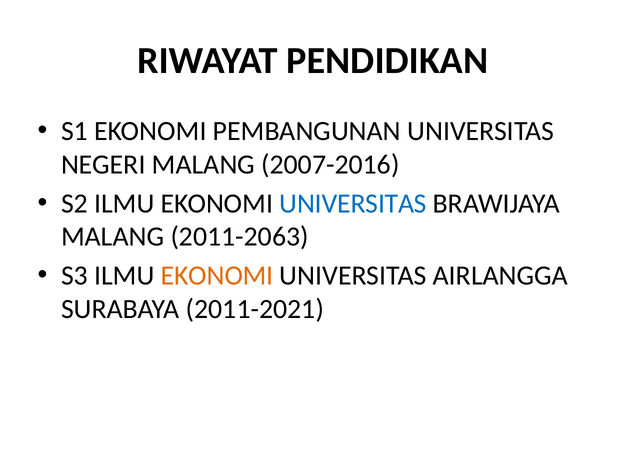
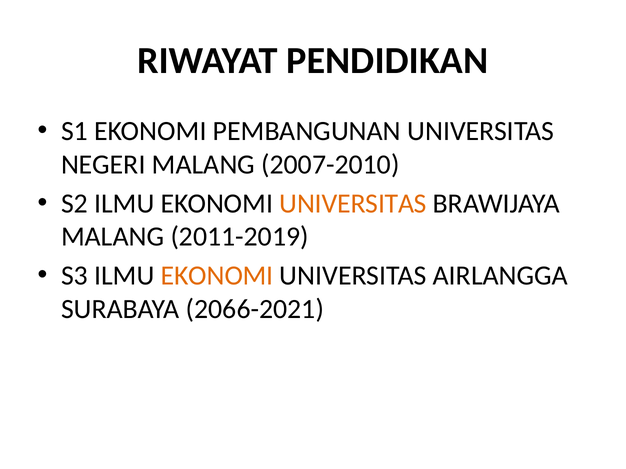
2007-2016: 2007-2016 -> 2007-2010
UNIVERSITAS at (353, 204) colour: blue -> orange
2011-2063: 2011-2063 -> 2011-2019
2011-2021: 2011-2021 -> 2066-2021
